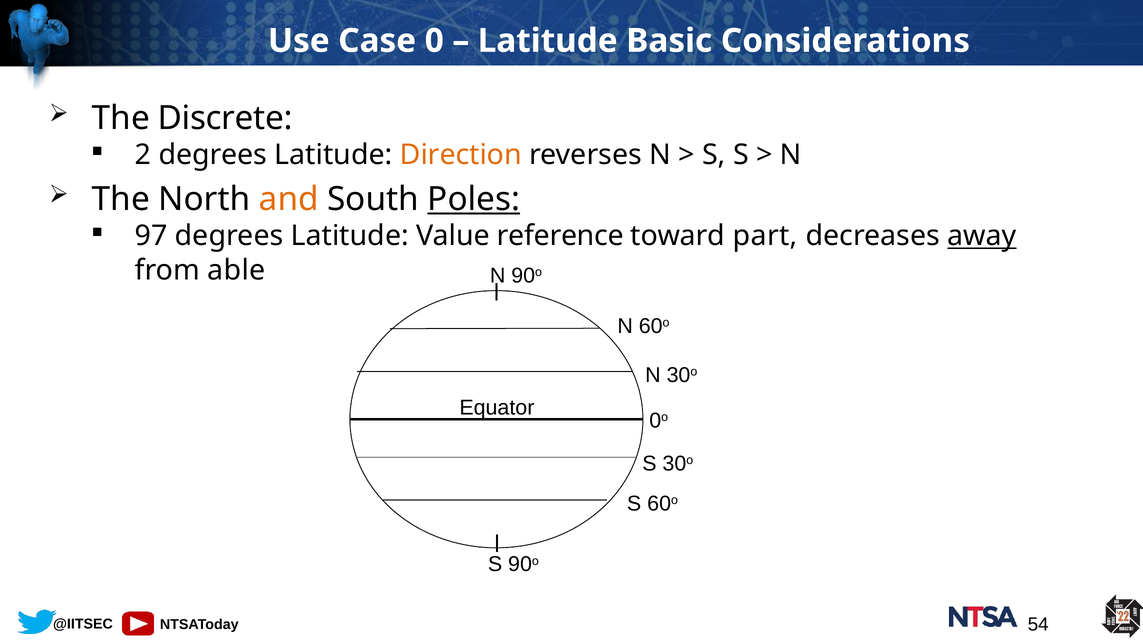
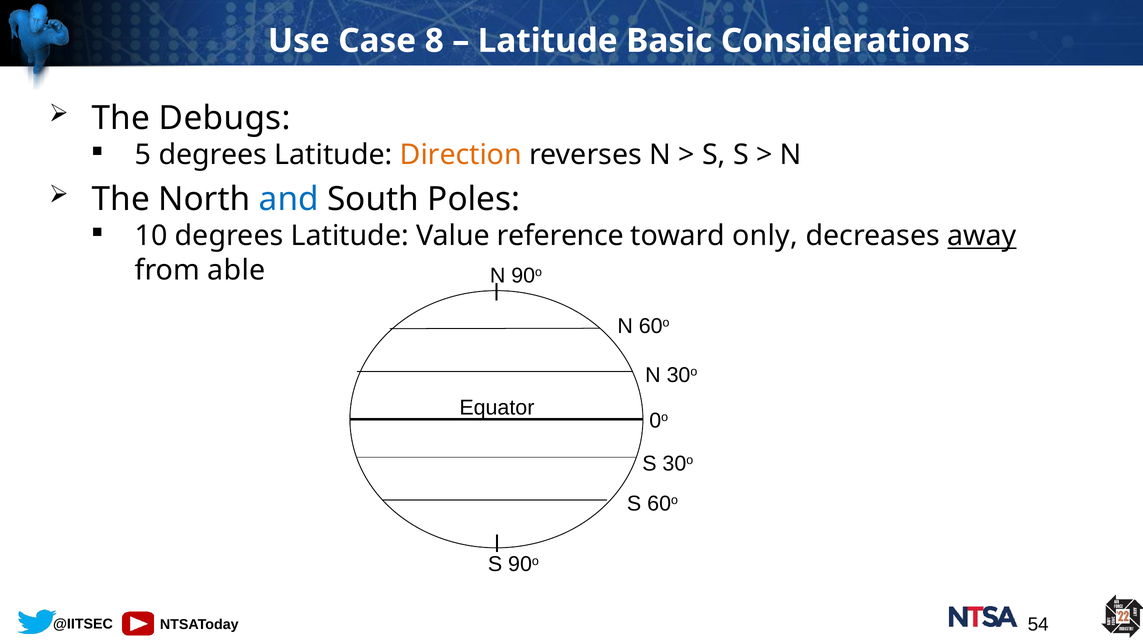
0: 0 -> 8
Discrete: Discrete -> Debugs
2: 2 -> 5
and colour: orange -> blue
Poles underline: present -> none
97: 97 -> 10
part: part -> only
